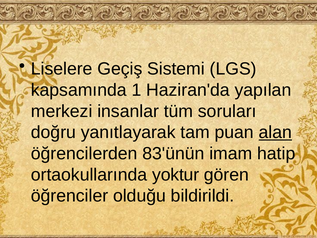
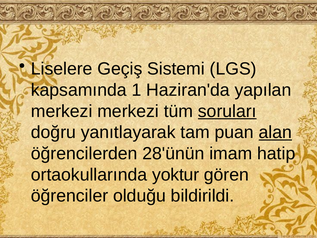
merkezi insanlar: insanlar -> merkezi
soruları underline: none -> present
83'ünün: 83'ünün -> 28'ünün
